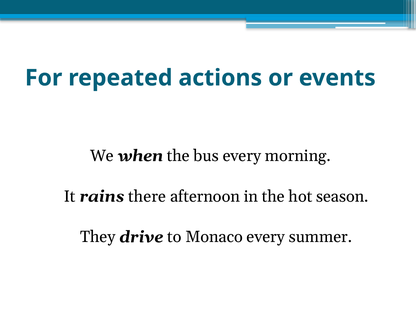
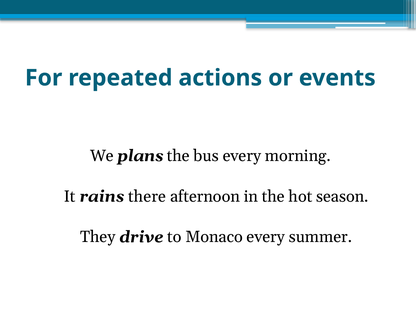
when: when -> plans
